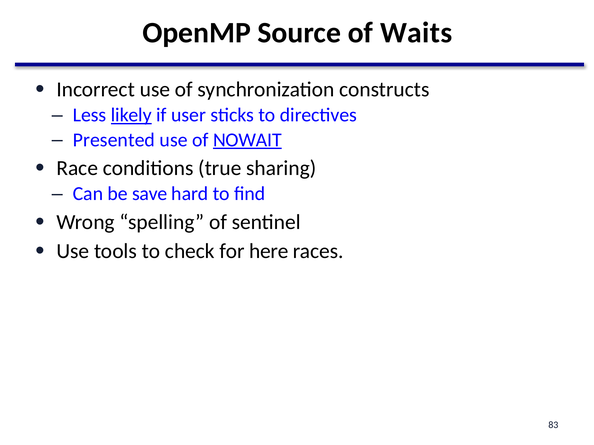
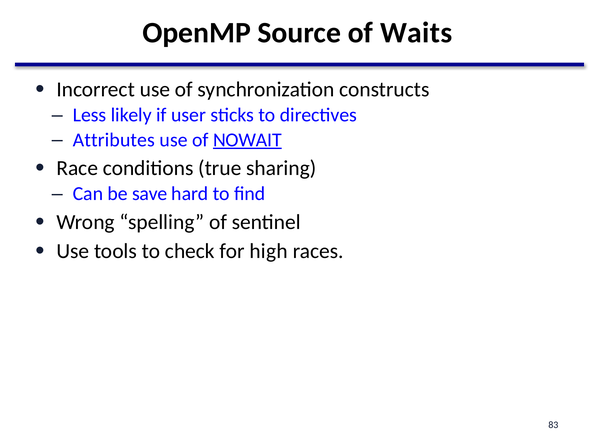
likely underline: present -> none
Presented: Presented -> Attributes
here: here -> high
